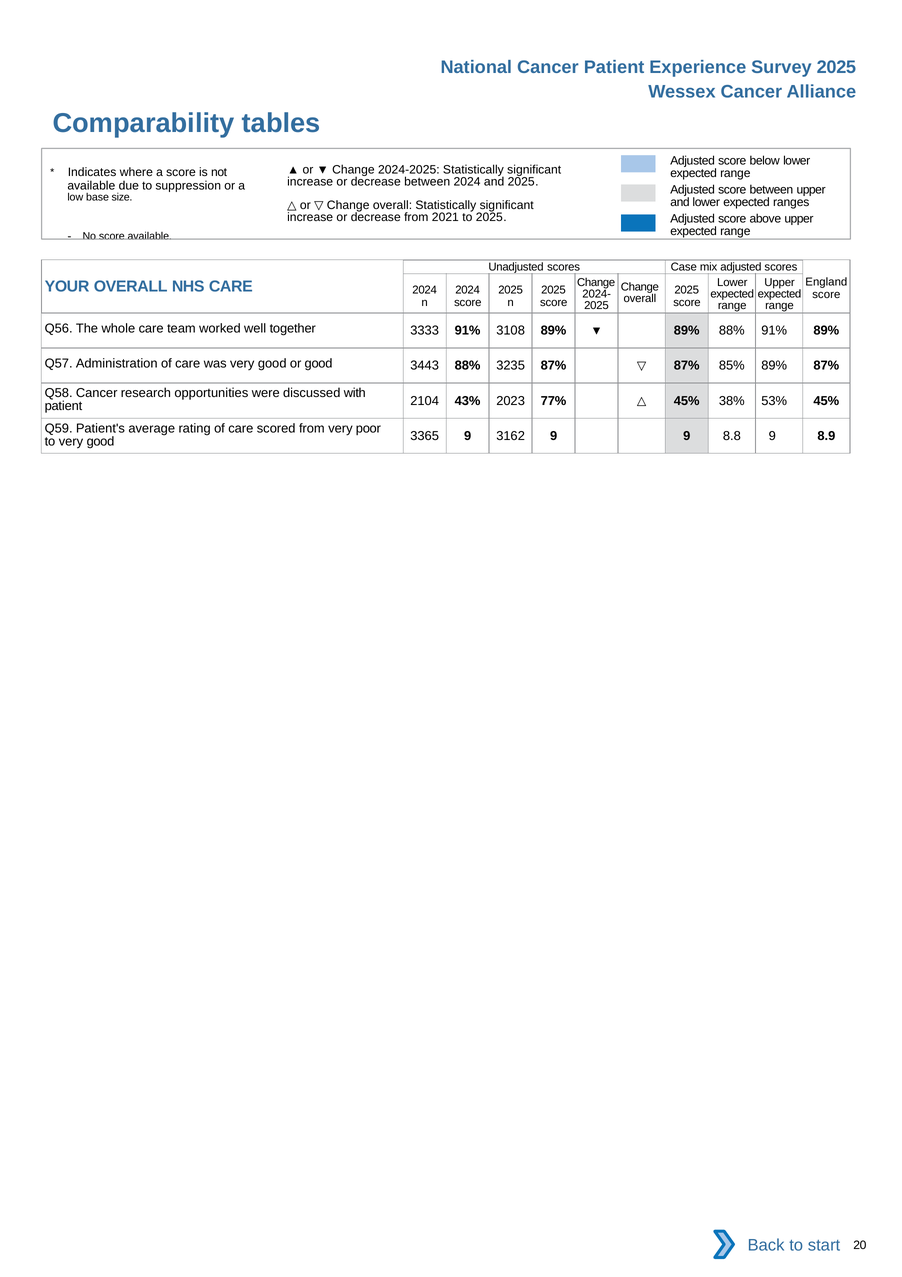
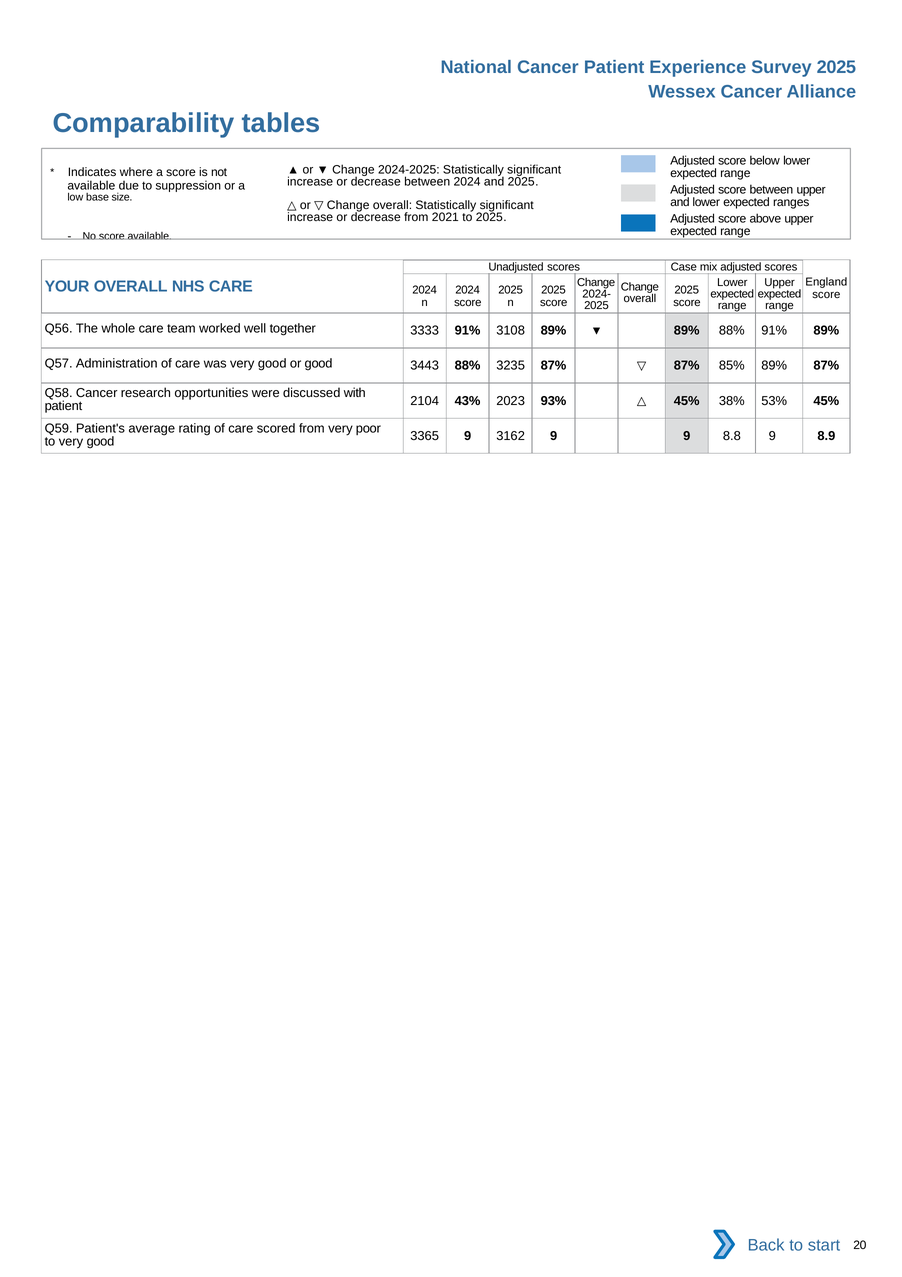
77%: 77% -> 93%
